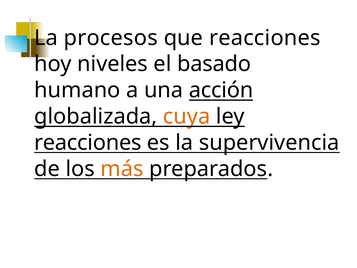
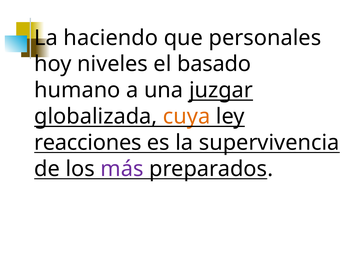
procesos: procesos -> haciendo
que reacciones: reacciones -> personales
acción: acción -> juzgar
más colour: orange -> purple
